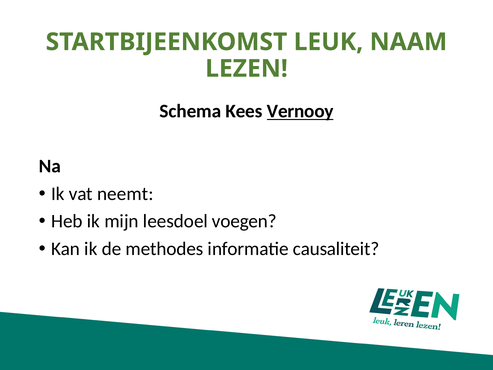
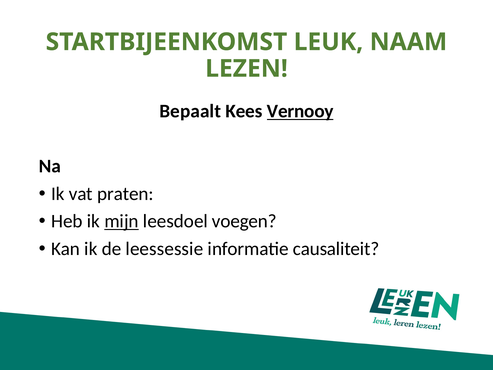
Schema: Schema -> Bepaalt
neemt: neemt -> praten
mijn underline: none -> present
methodes: methodes -> leessessie
